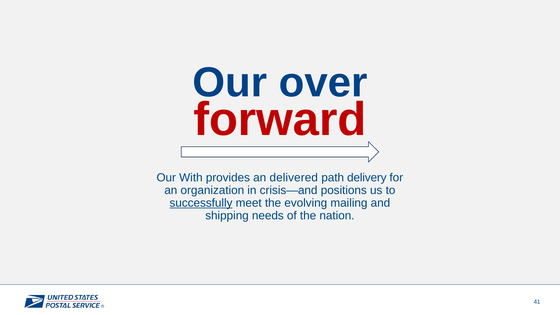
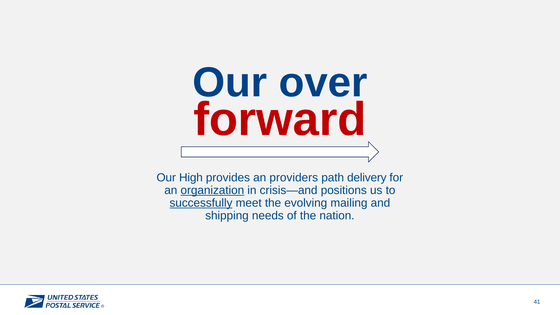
With: With -> High
delivered: delivered -> providers
organization underline: none -> present
